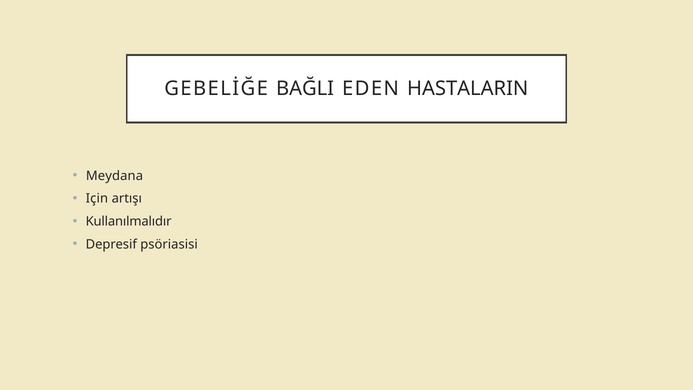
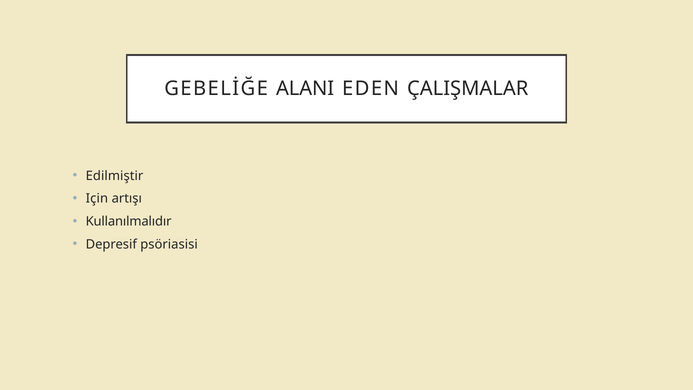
BAĞLI: BAĞLI -> ALANI
HASTALARIN: HASTALARIN -> ÇALIŞMALAR
Meydana: Meydana -> Edilmiştir
